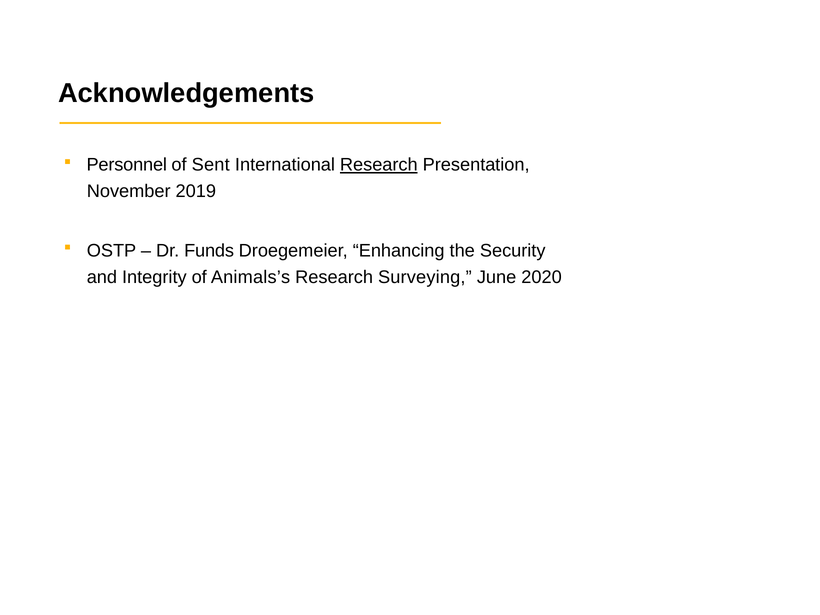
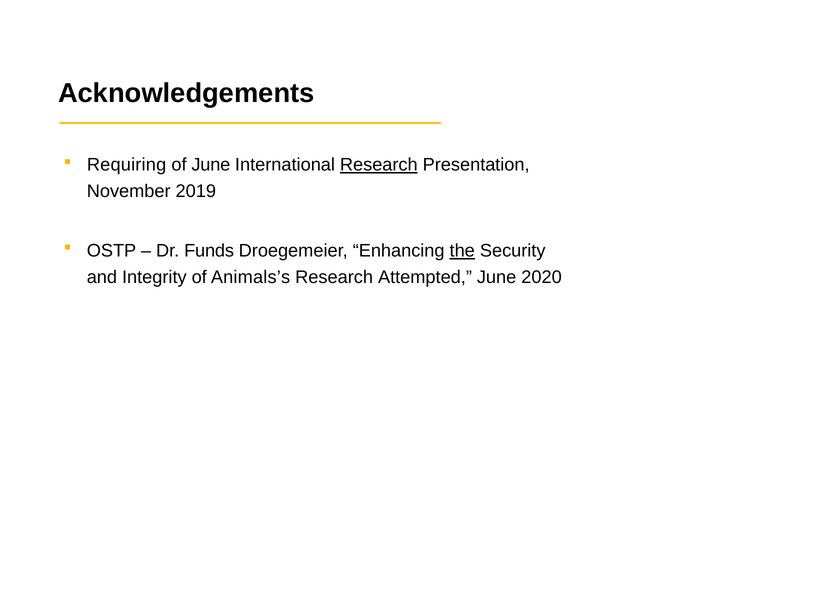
Personnel: Personnel -> Requiring
of Sent: Sent -> June
the underline: none -> present
Surveying: Surveying -> Attempted
